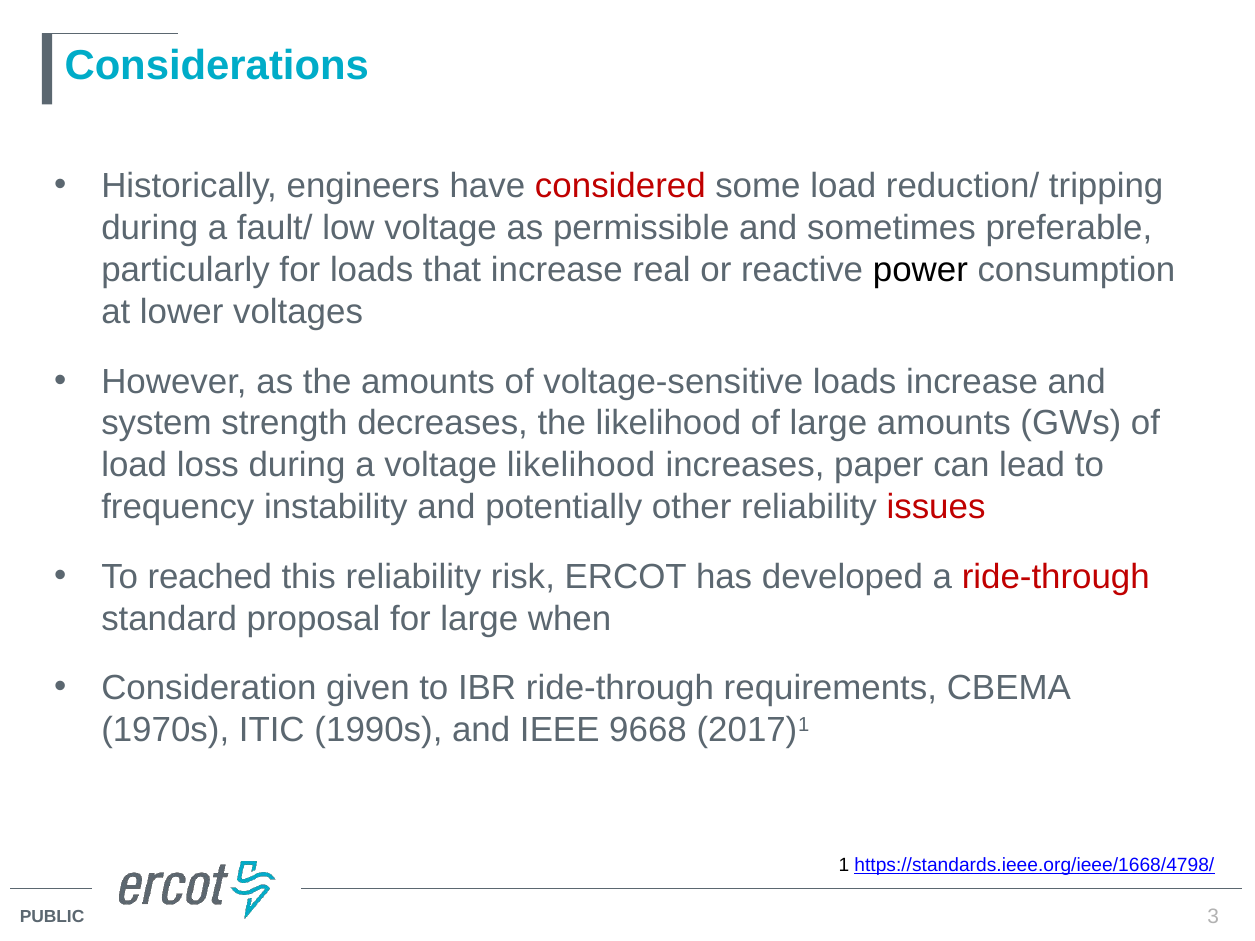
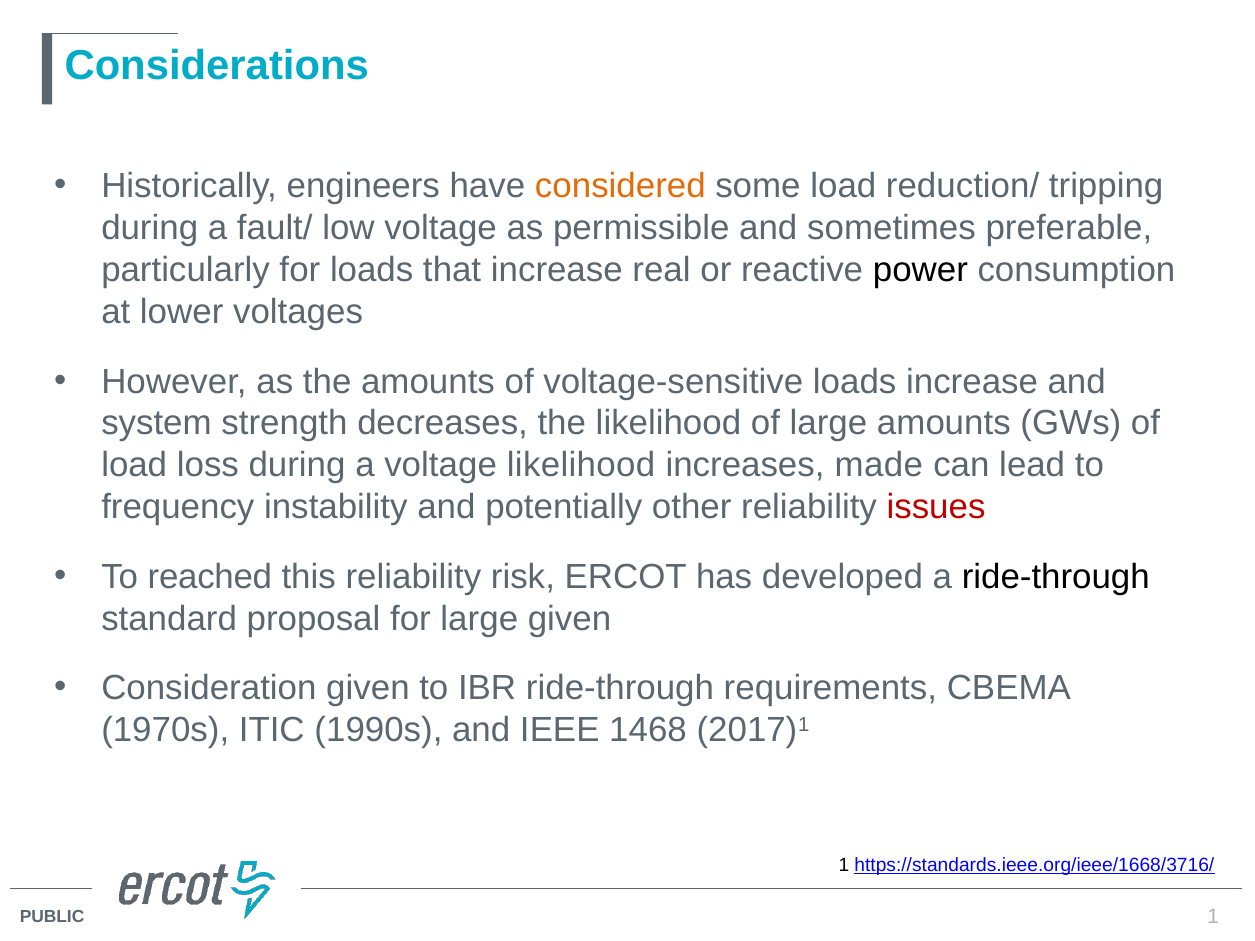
considered colour: red -> orange
paper: paper -> made
ride-through at (1056, 577) colour: red -> black
large when: when -> given
9668: 9668 -> 1468
https://standards.ieee.org/ieee/1668/4798/: https://standards.ieee.org/ieee/1668/4798/ -> https://standards.ieee.org/ieee/1668/3716/
3 at (1213, 917): 3 -> 1
